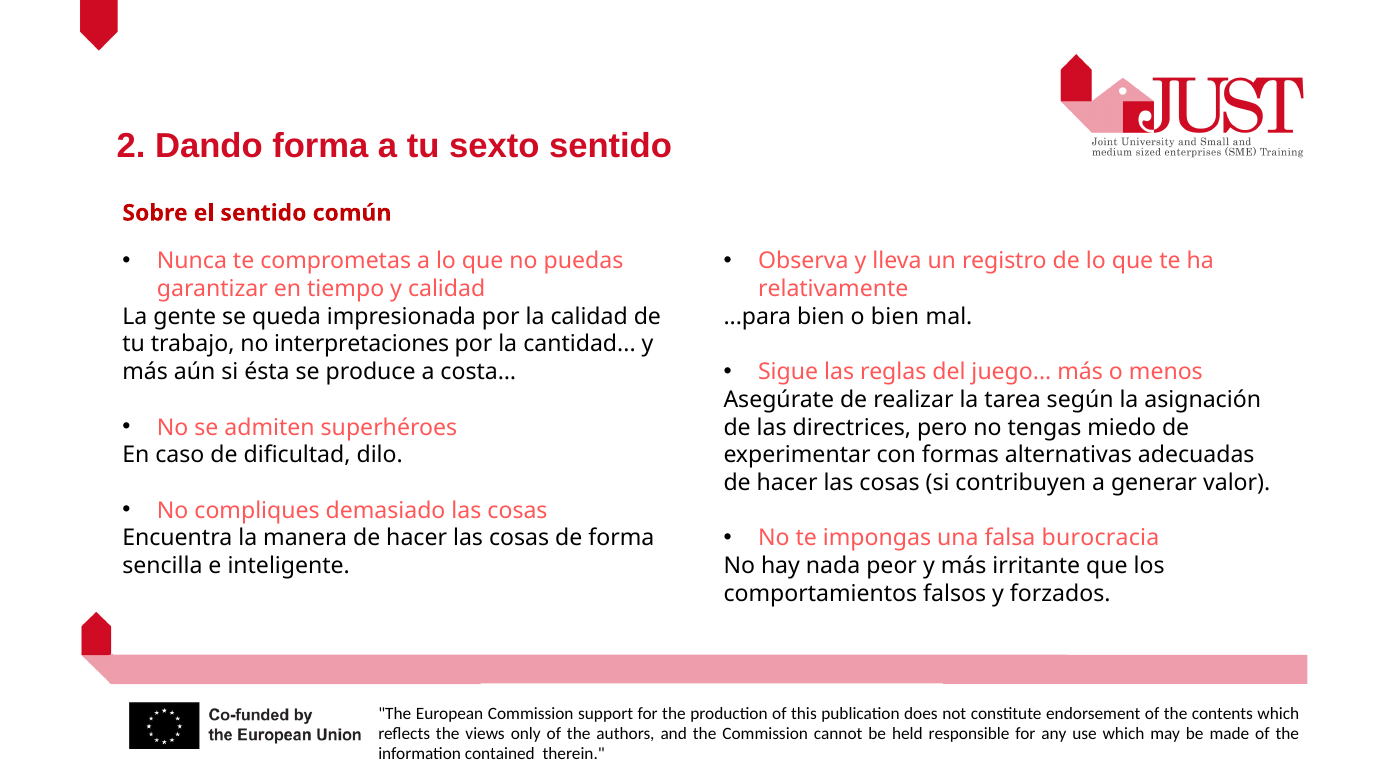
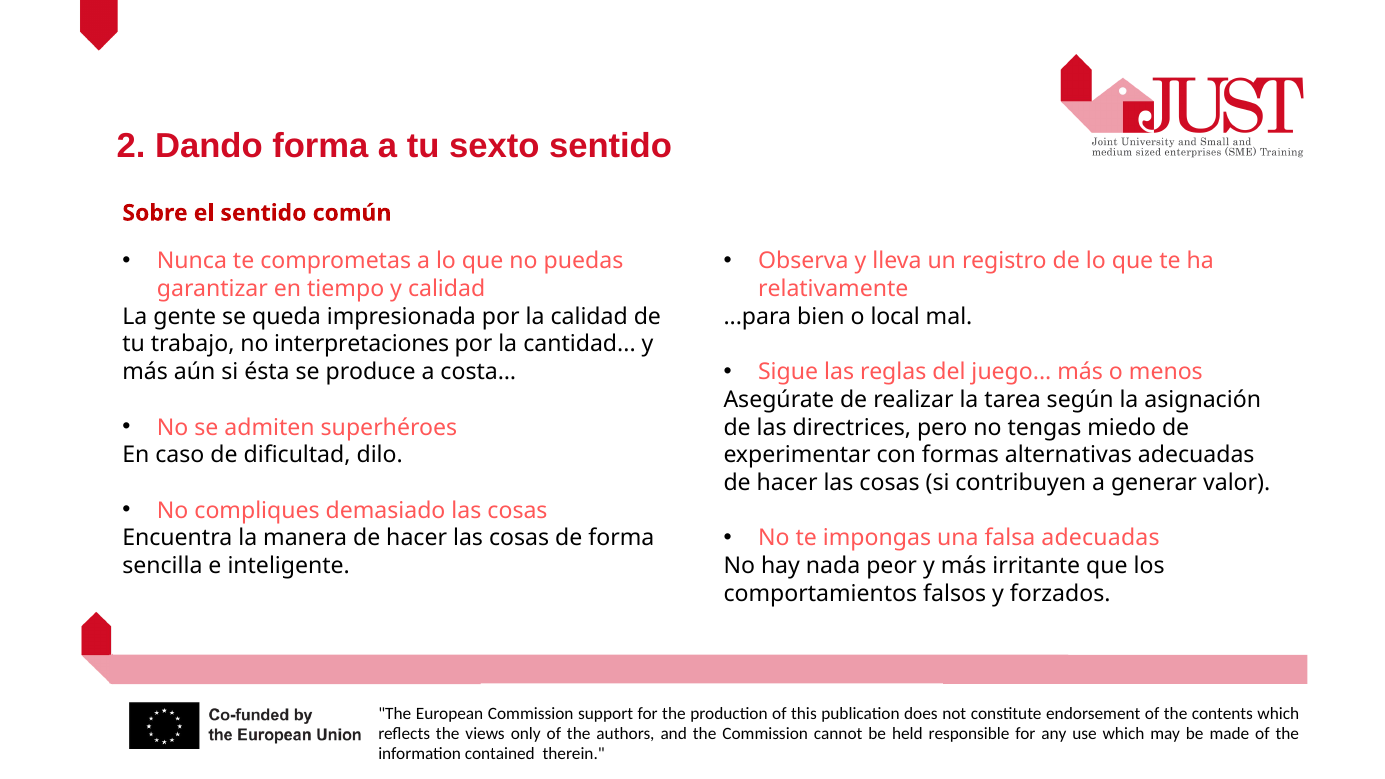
o bien: bien -> local
falsa burocracia: burocracia -> adecuadas
